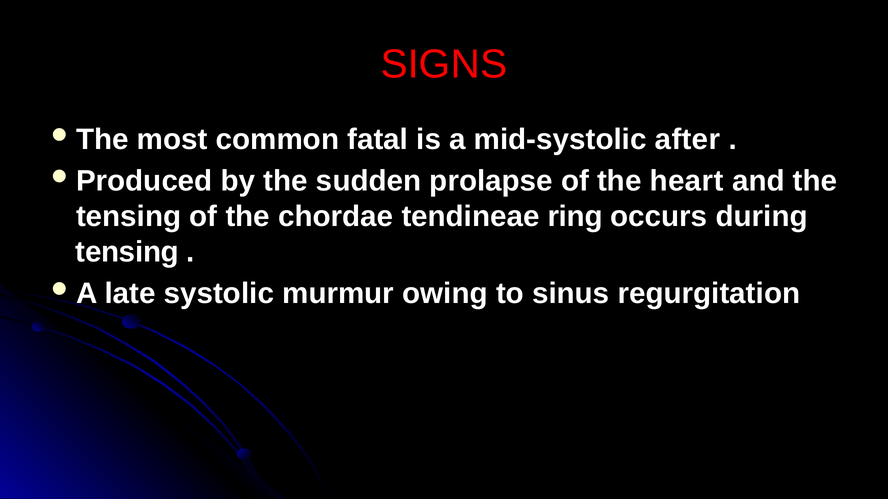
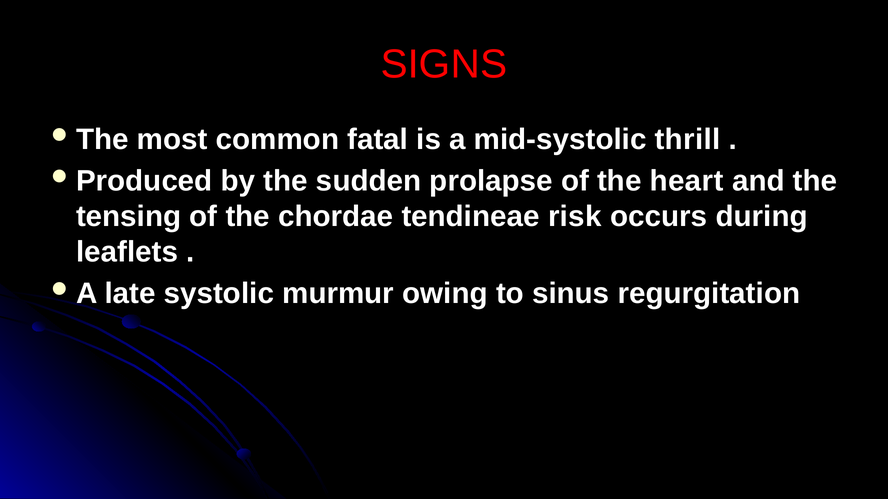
after: after -> thrill
ring: ring -> risk
tensing at (127, 252): tensing -> leaflets
